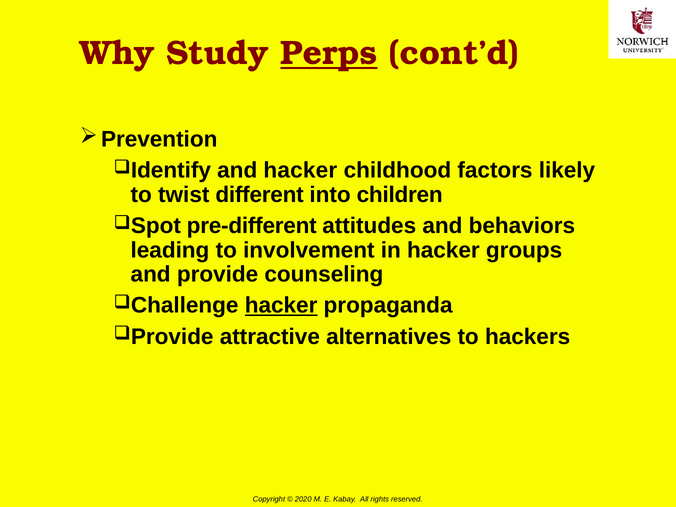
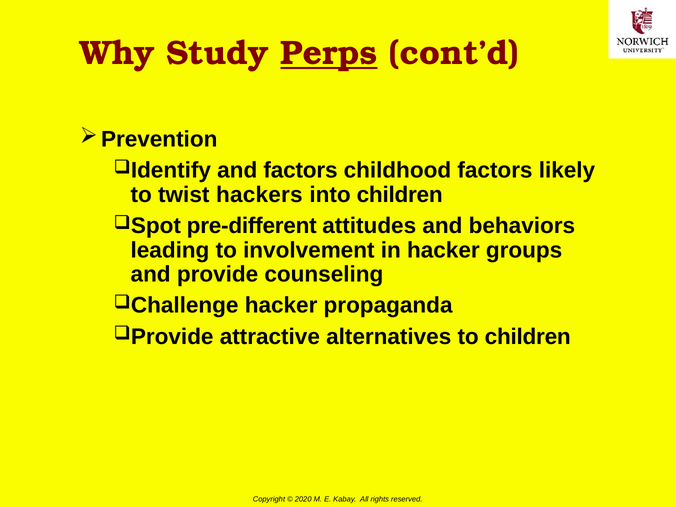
and hacker: hacker -> factors
different: different -> hackers
hacker at (281, 305) underline: present -> none
to hackers: hackers -> children
